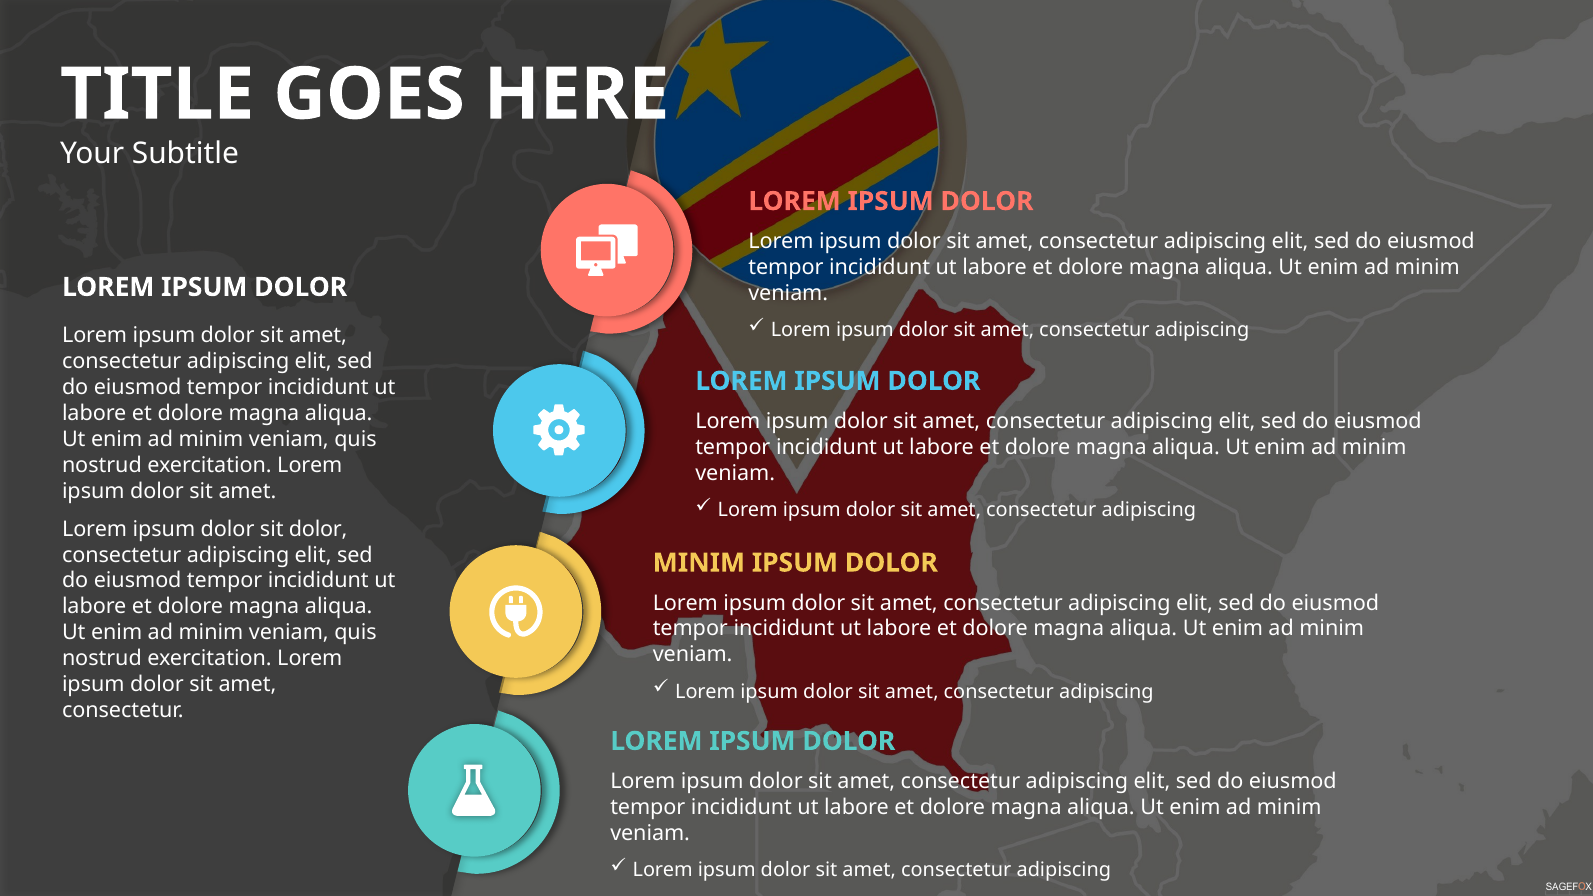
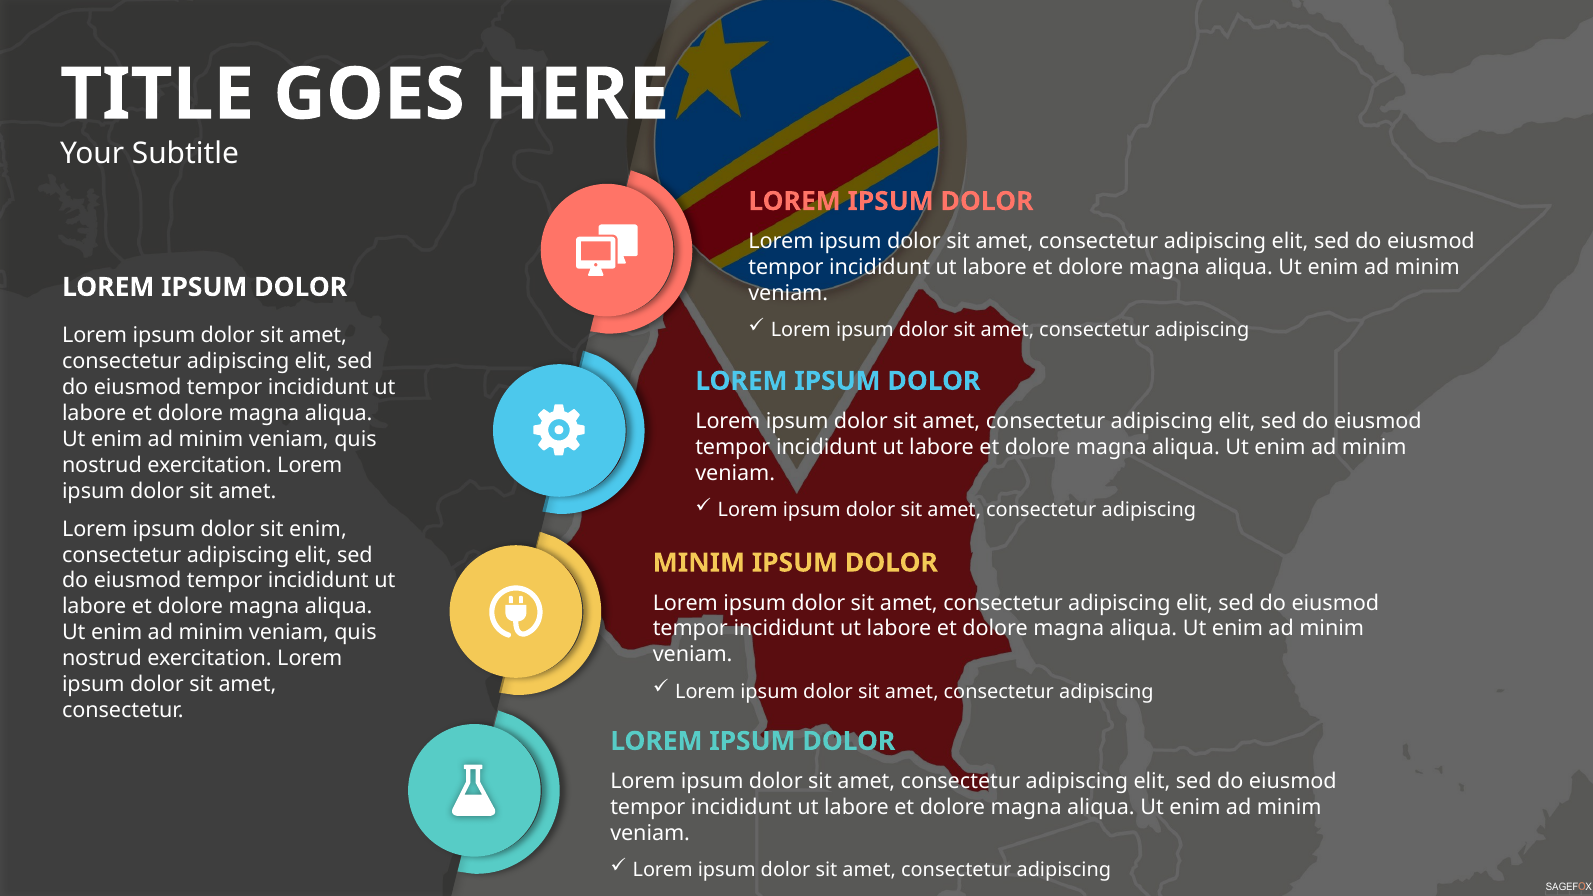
sit dolor: dolor -> enim
